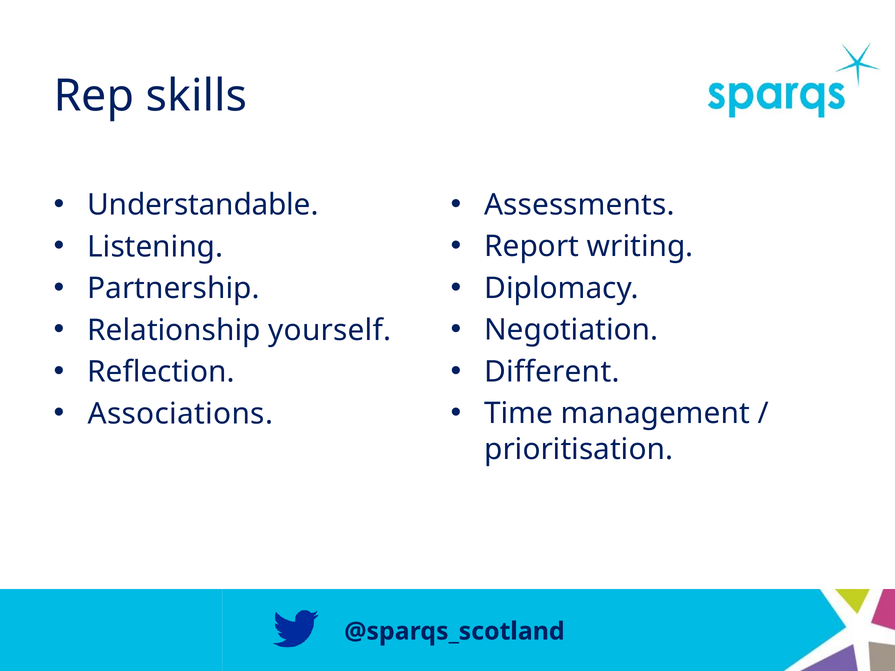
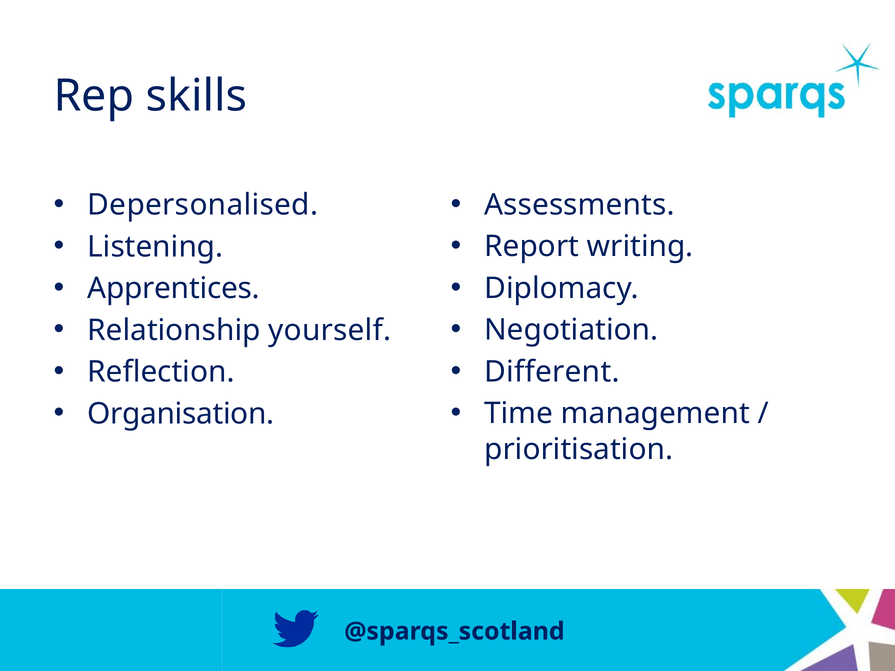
Understandable: Understandable -> Depersonalised
Partnership: Partnership -> Apprentices
Associations: Associations -> Organisation
